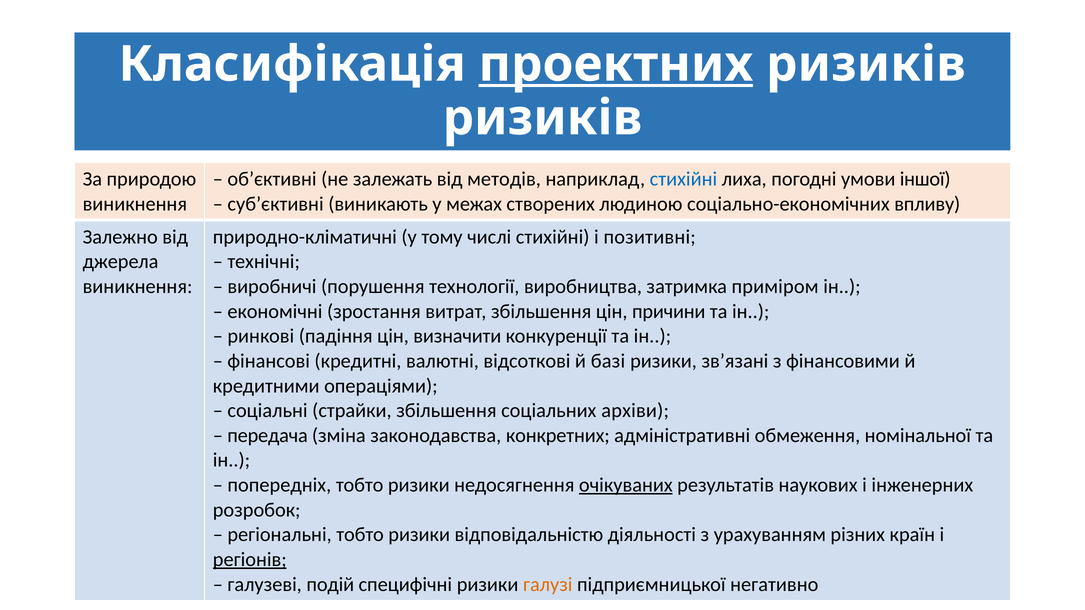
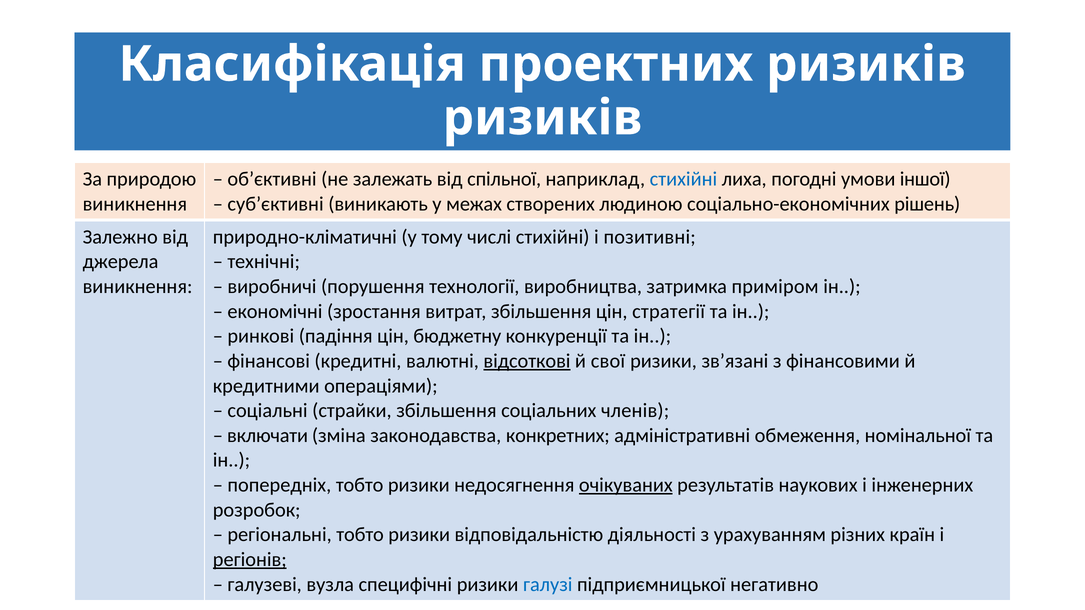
проектних underline: present -> none
методів: методів -> спільної
впливу: впливу -> рішень
причини: причини -> стратегії
визначити: визначити -> бюджетну
відсоткові underline: none -> present
базі: базі -> свої
архіви: архіви -> членів
передача: передача -> включати
подій: подій -> вузла
галузі colour: orange -> blue
